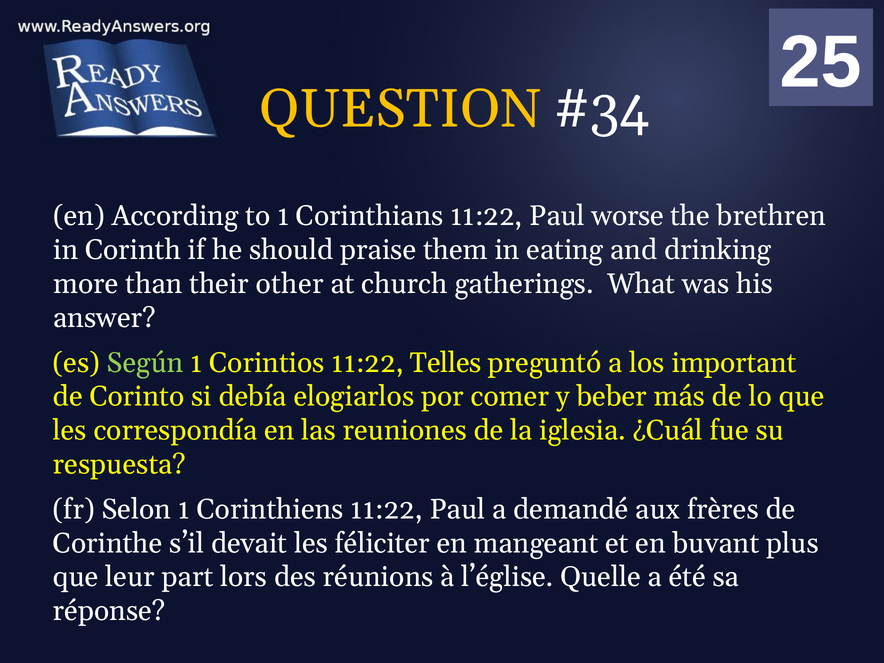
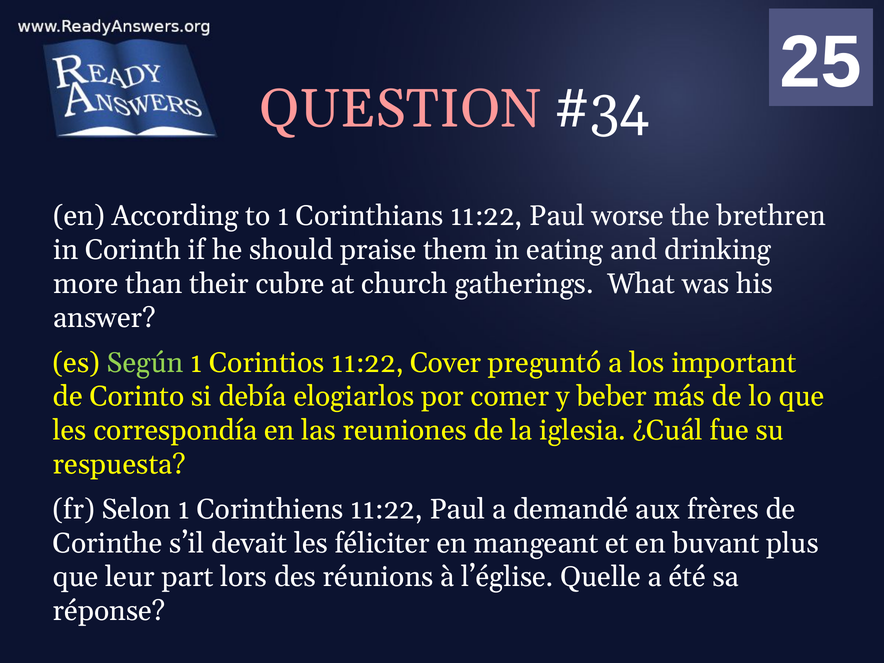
QUESTION colour: yellow -> pink
other: other -> cubre
Telles: Telles -> Cover
